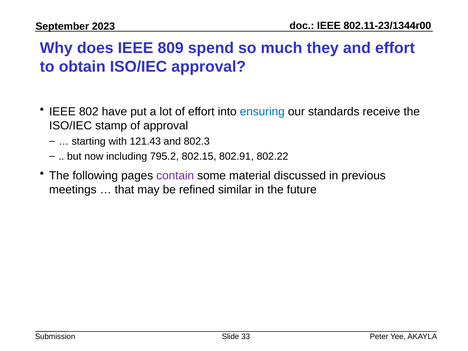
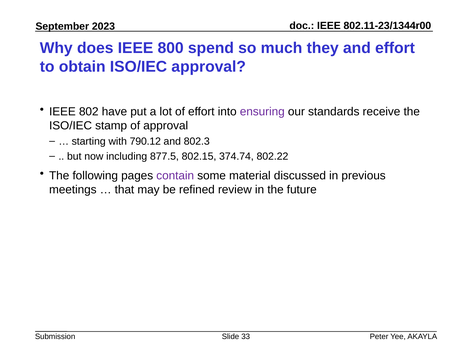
809: 809 -> 800
ensuring colour: blue -> purple
121.43: 121.43 -> 790.12
795.2: 795.2 -> 877.5
802.91: 802.91 -> 374.74
similar: similar -> review
